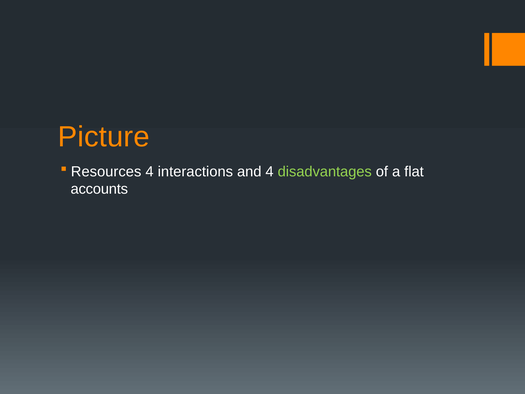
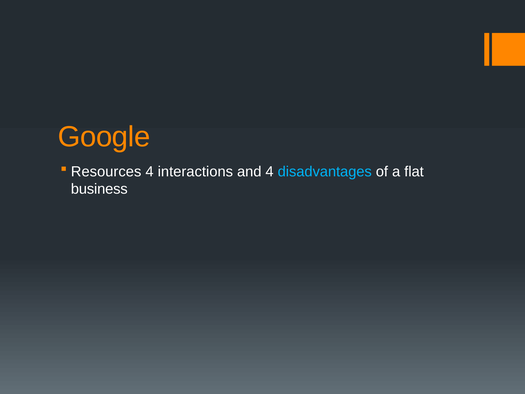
Picture: Picture -> Google
disadvantages colour: light green -> light blue
accounts: accounts -> business
